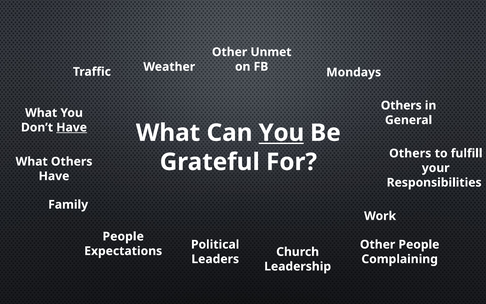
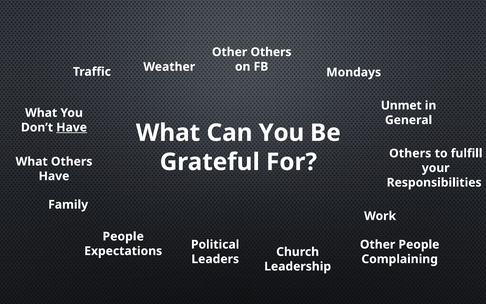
Other Unmet: Unmet -> Others
Others at (401, 105): Others -> Unmet
You at (281, 133) underline: present -> none
